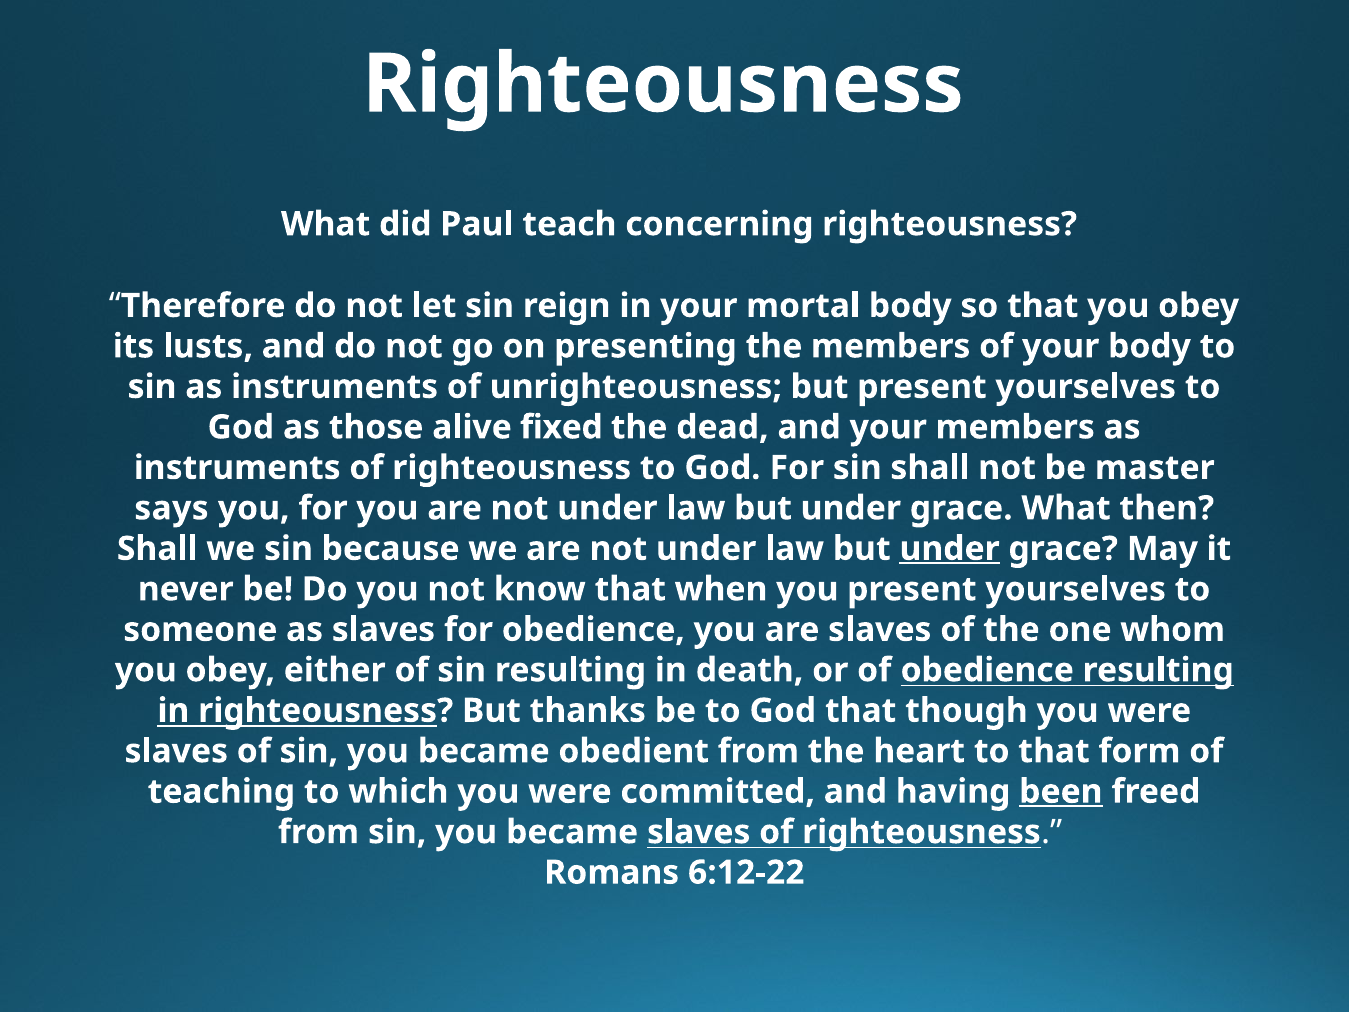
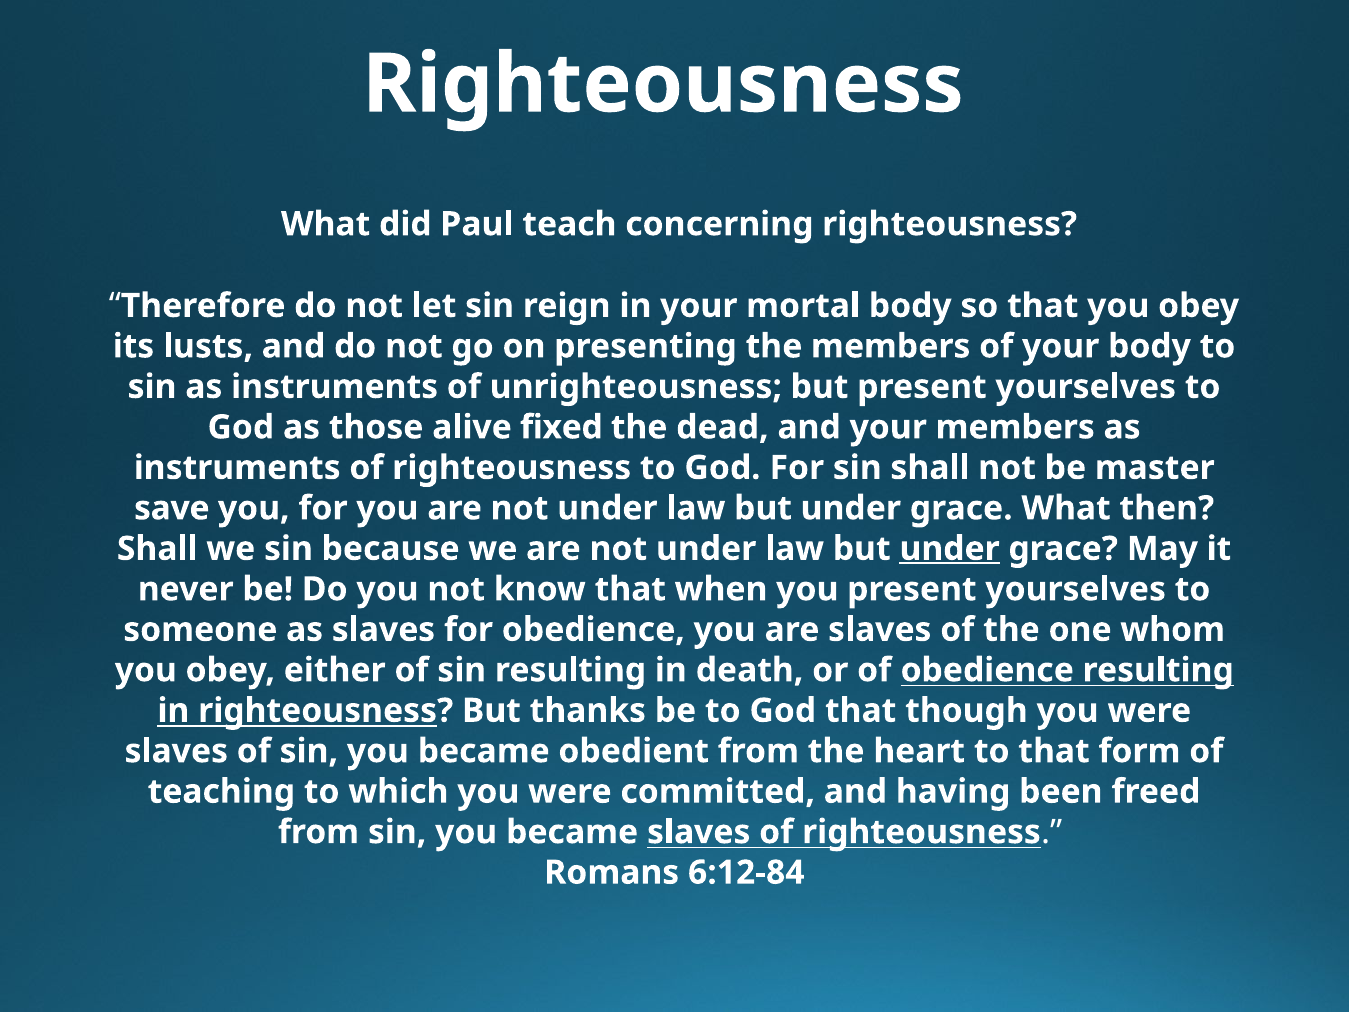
says: says -> save
been underline: present -> none
6:12-22: 6:12-22 -> 6:12-84
